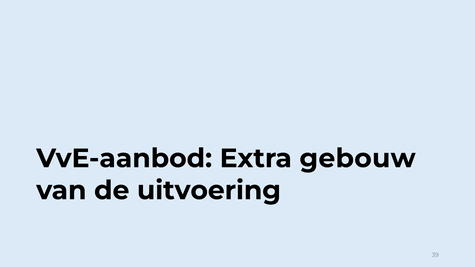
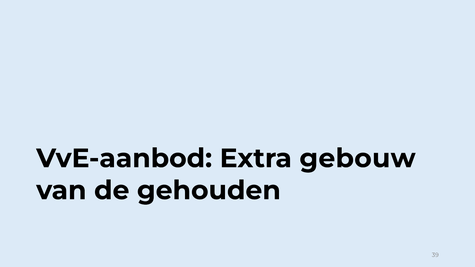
uitvoering: uitvoering -> gehouden
